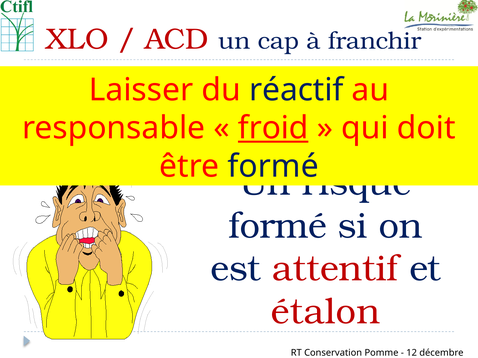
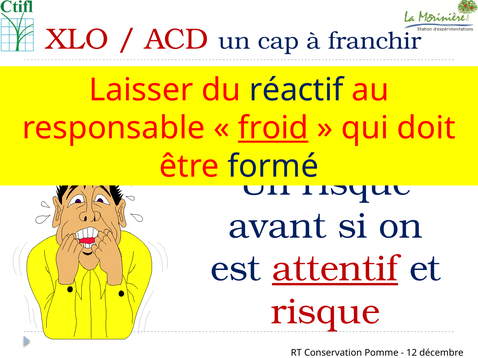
formé at (278, 226): formé -> avant
attentif underline: none -> present
étalon at (325, 312): étalon -> risque
